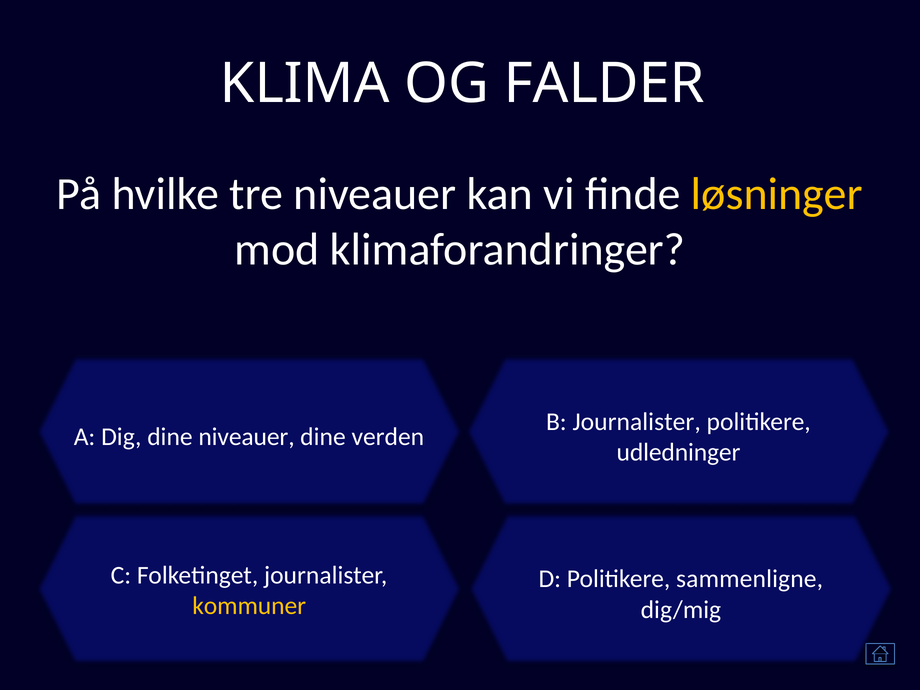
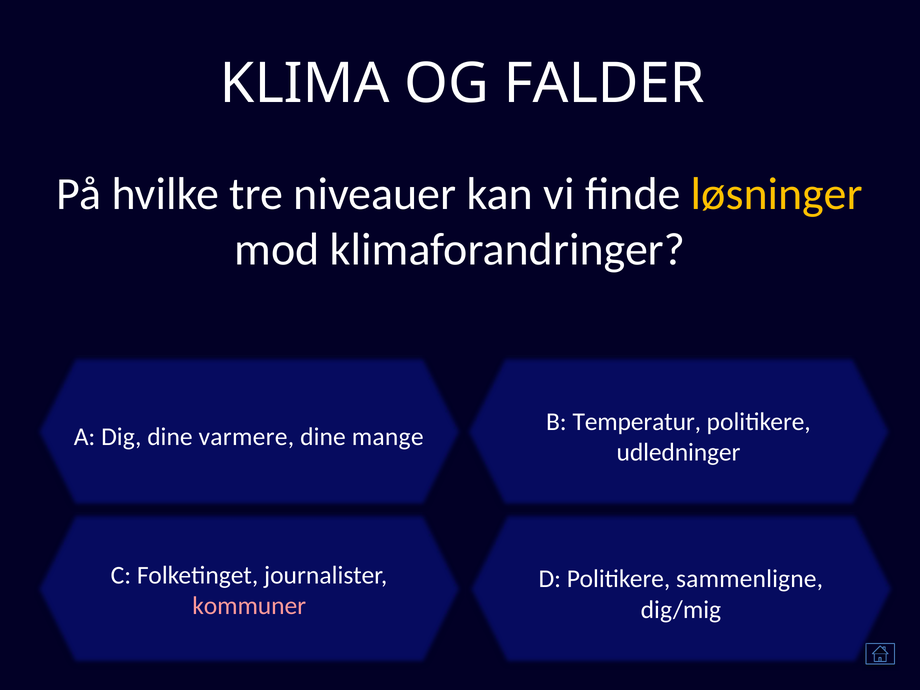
B Journalister: Journalister -> Temperatur
dine niveauer: niveauer -> varmere
verden: verden -> mange
kommuner colour: yellow -> pink
